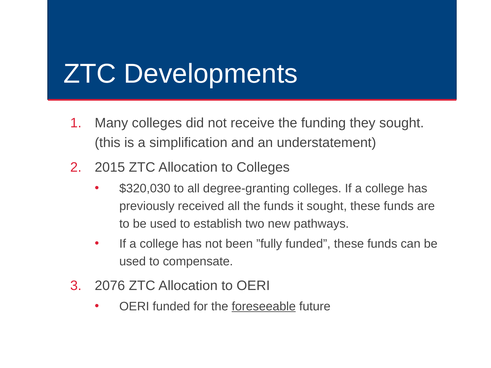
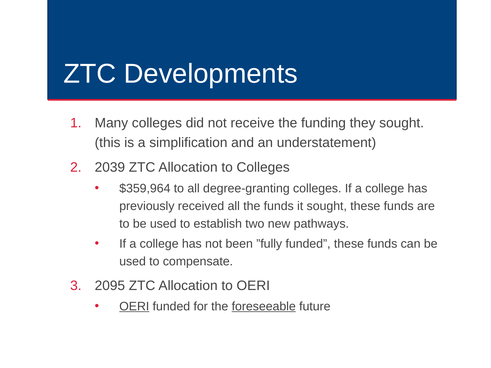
2015: 2015 -> 2039
$320,030: $320,030 -> $359,964
2076: 2076 -> 2095
OERI at (134, 307) underline: none -> present
